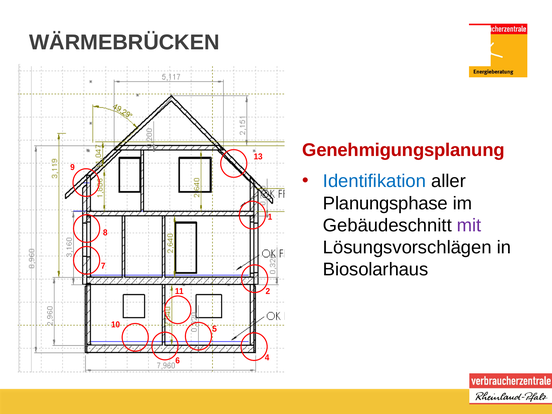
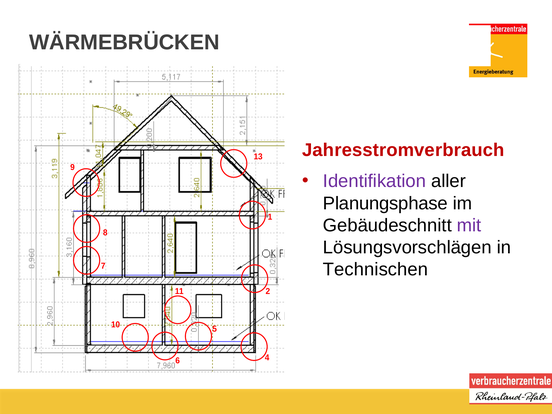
Genehmigungsplanung: Genehmigungsplanung -> Jahresstromverbrauch
Identifikation colour: blue -> purple
Biosolarhaus: Biosolarhaus -> Technischen
